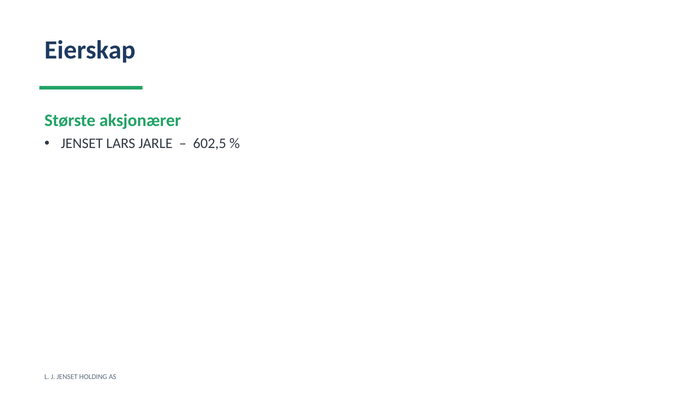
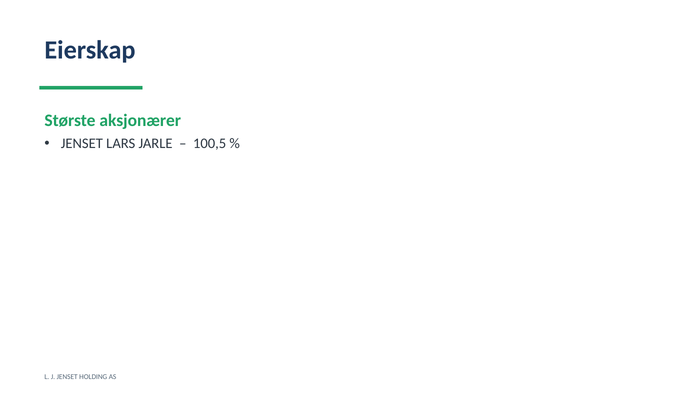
602,5: 602,5 -> 100,5
